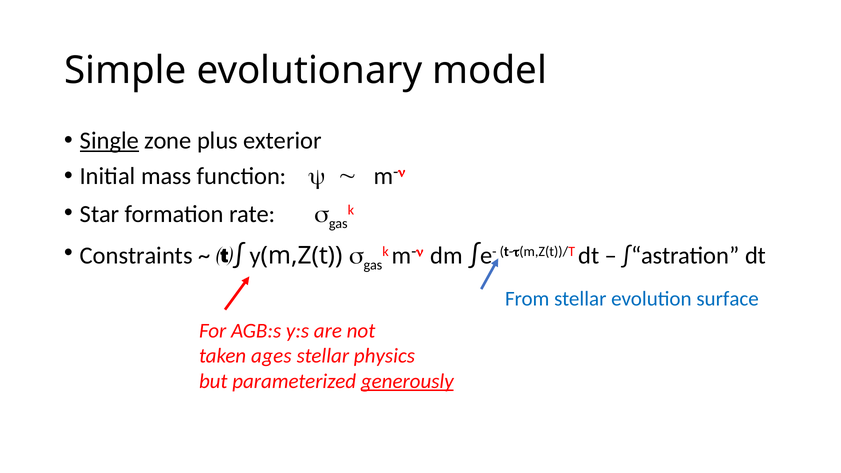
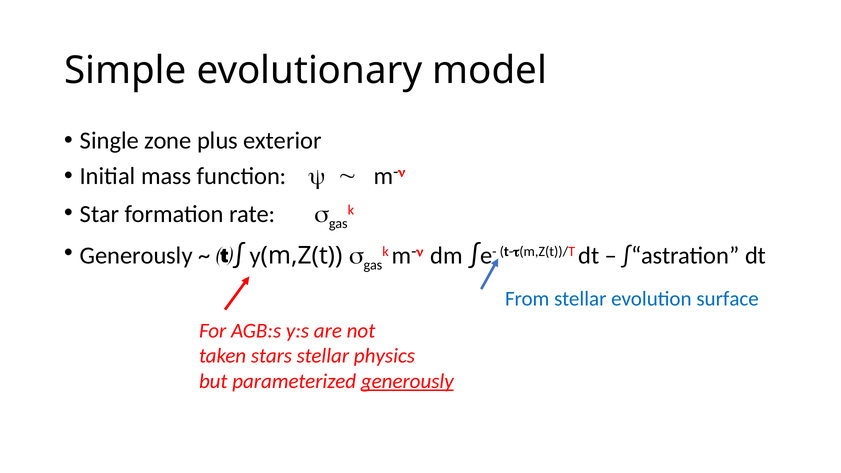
Single underline: present -> none
Constraints at (136, 256): Constraints -> Generously
ages: ages -> stars
